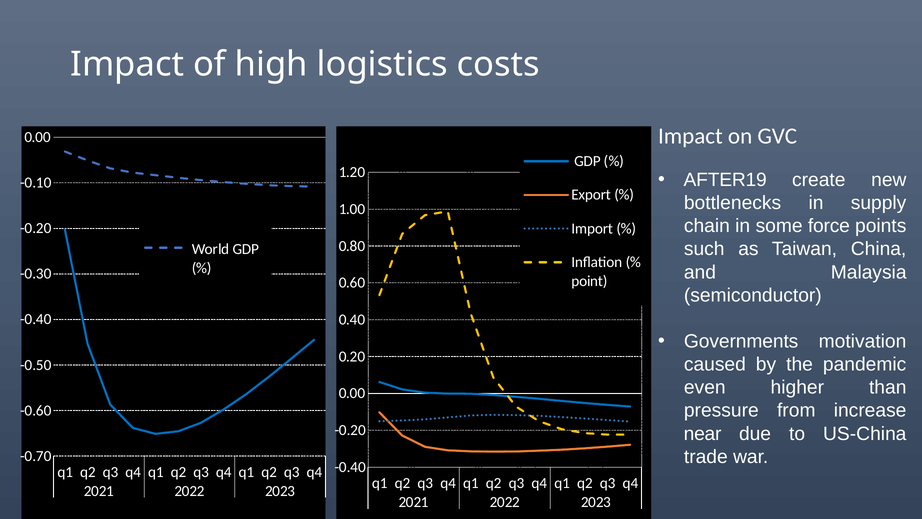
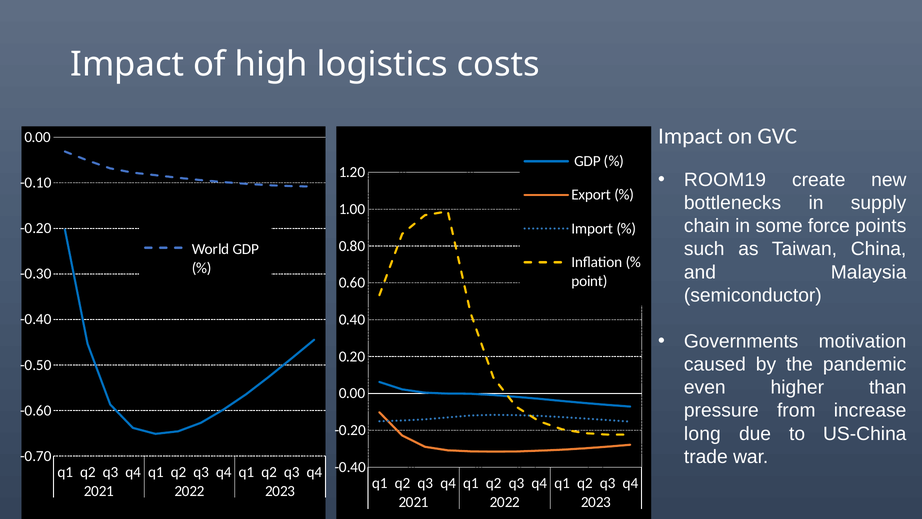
AFTER19: AFTER19 -> ROOM19
near: near -> long
